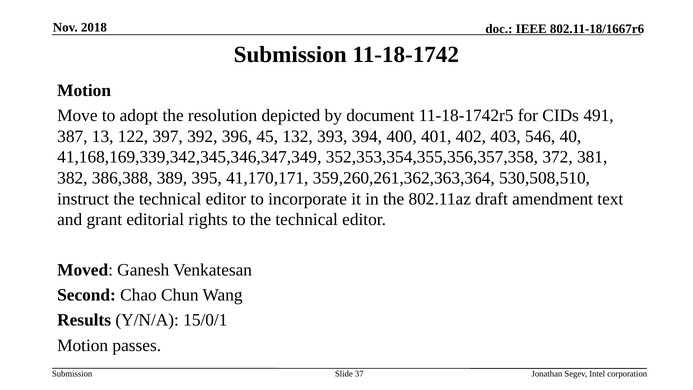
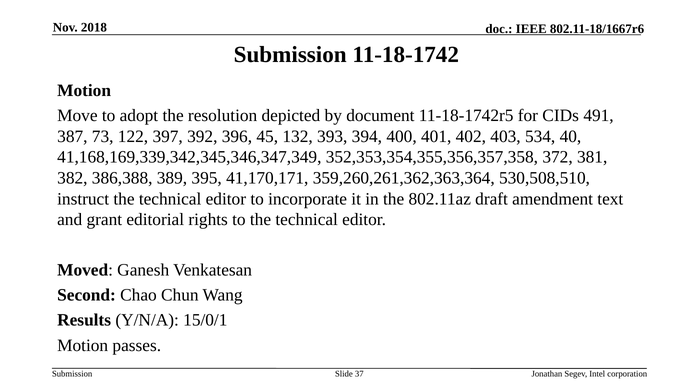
13: 13 -> 73
546: 546 -> 534
